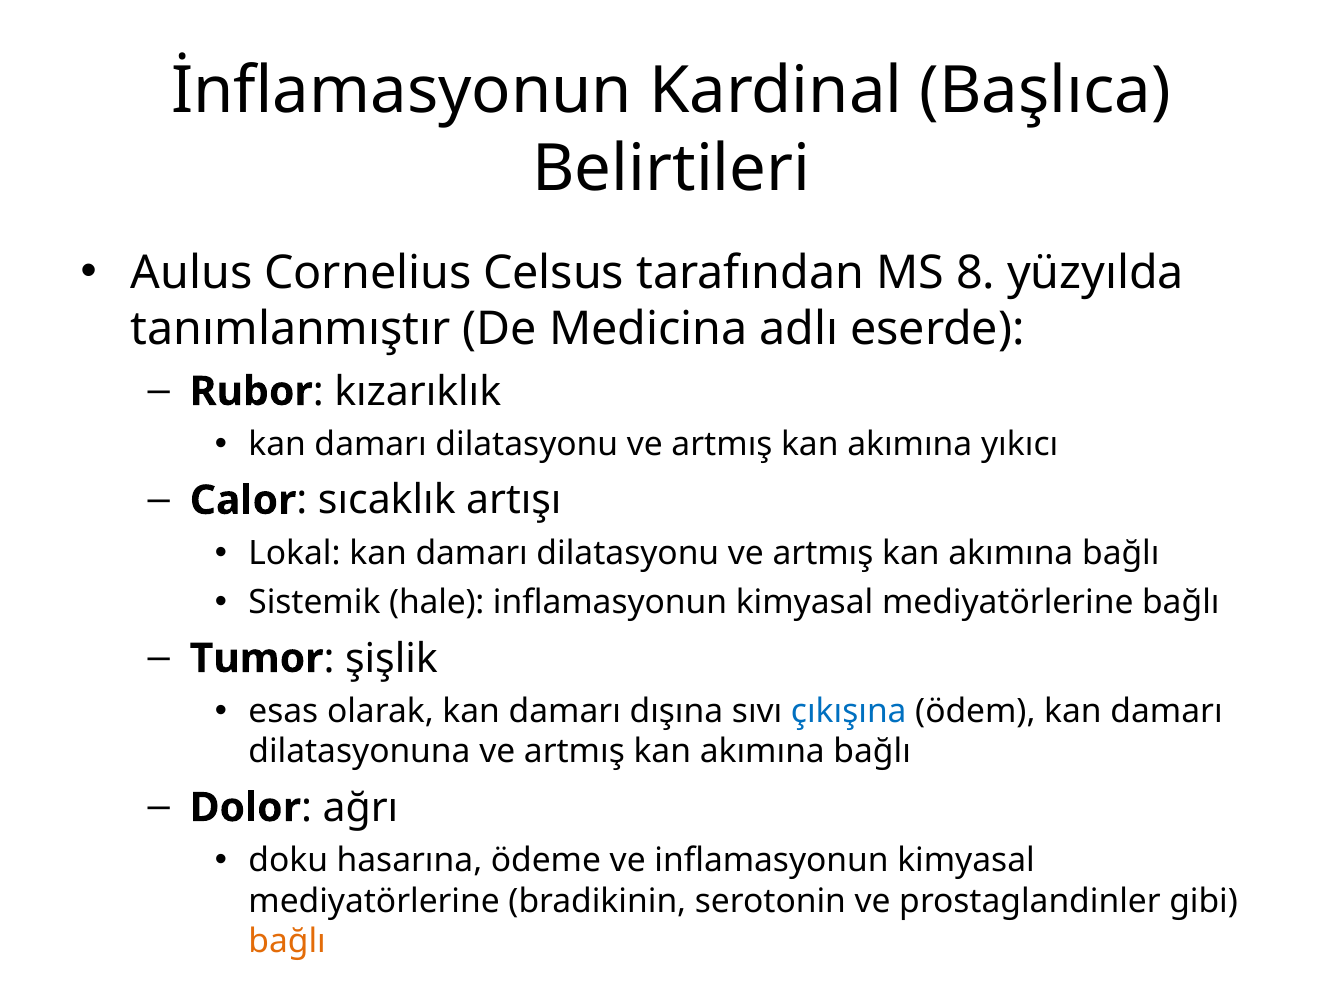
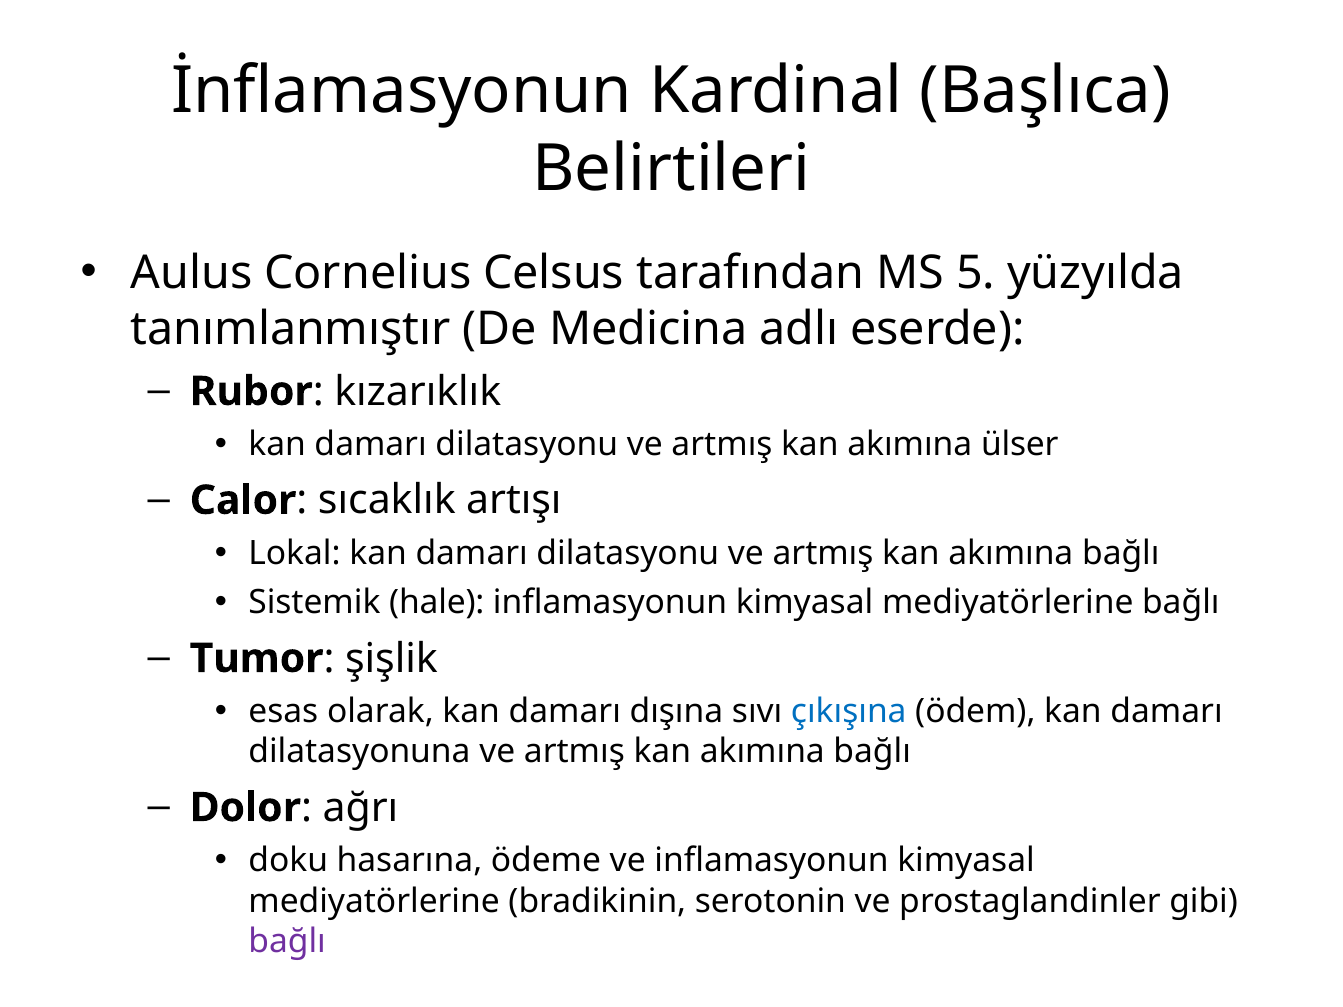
8: 8 -> 5
yıkıcı: yıkıcı -> ülser
bağlı at (287, 942) colour: orange -> purple
